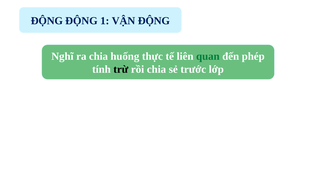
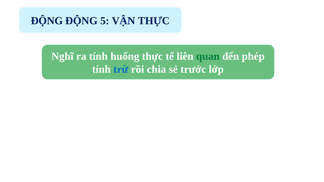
1: 1 -> 5
VẬN ĐỘNG: ĐỘNG -> THỰC
ra chia: chia -> tính
trừ colour: black -> blue
